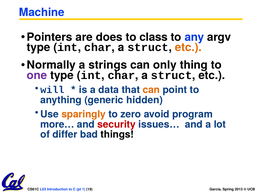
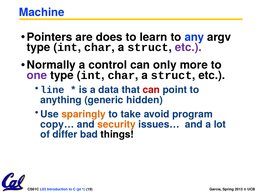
class: class -> learn
etc at (188, 48) colour: orange -> purple
strings: strings -> control
thing: thing -> more
will: will -> line
can at (151, 90) colour: orange -> red
zero: zero -> take
more…: more… -> copy…
security colour: red -> orange
